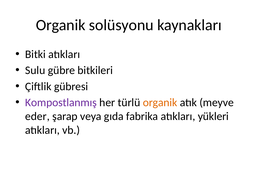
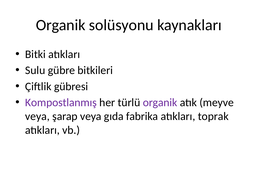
organik at (160, 102) colour: orange -> purple
eder at (37, 116): eder -> veya
yükleri: yükleri -> toprak
